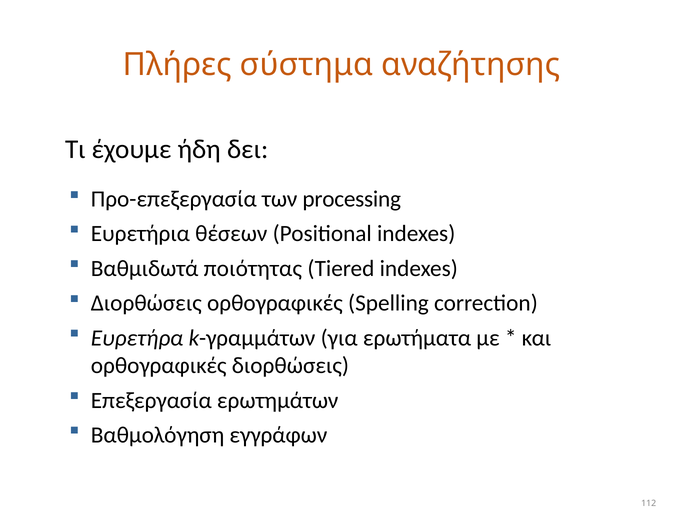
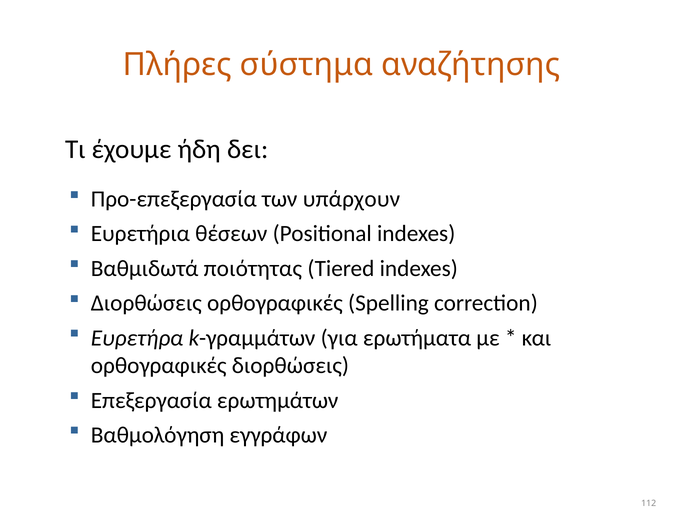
processing: processing -> υπάρχουν
